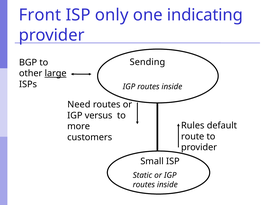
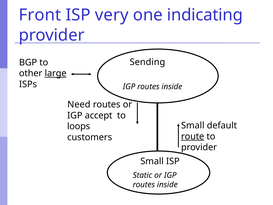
only: only -> very
versus: versus -> accept
Rules at (193, 125): Rules -> Small
more: more -> loops
route underline: none -> present
